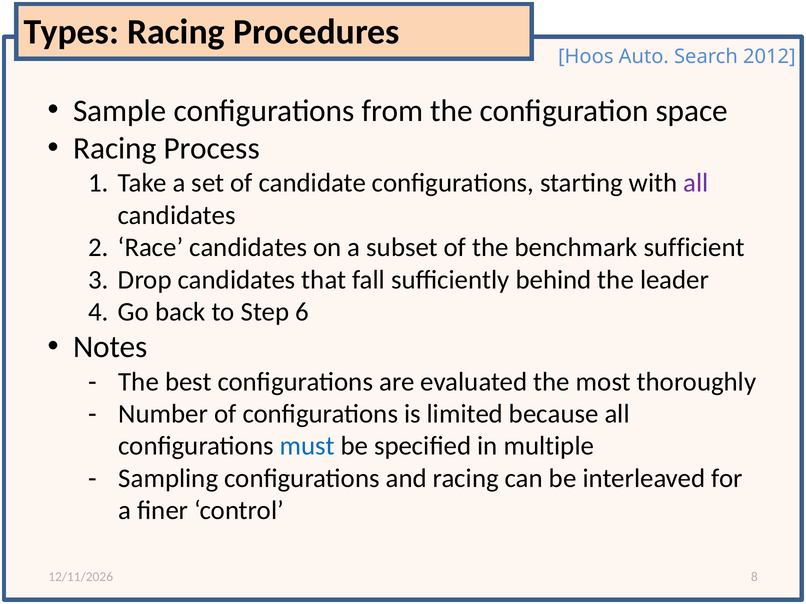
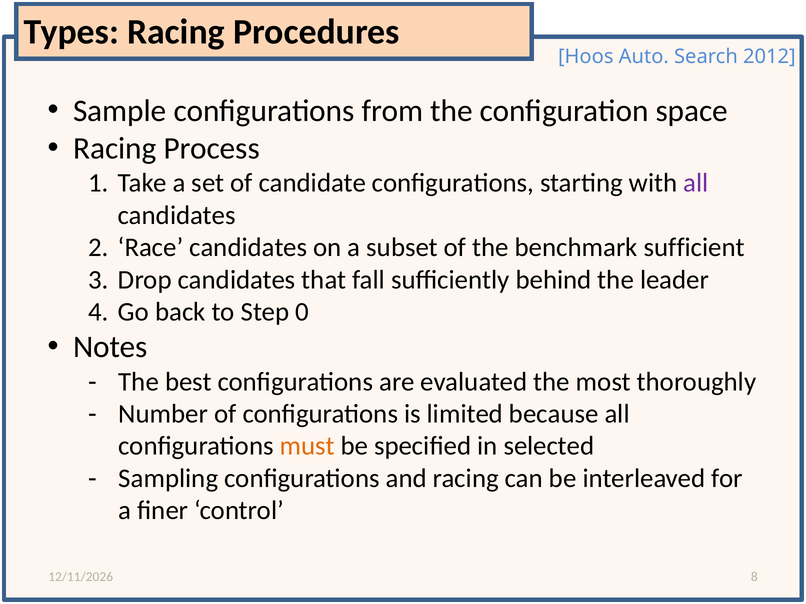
6: 6 -> 0
must colour: blue -> orange
multiple: multiple -> selected
